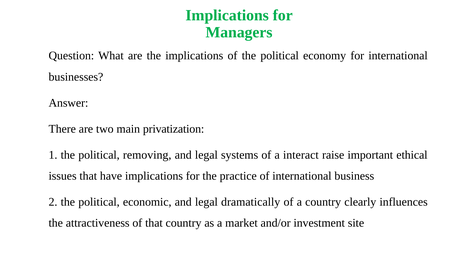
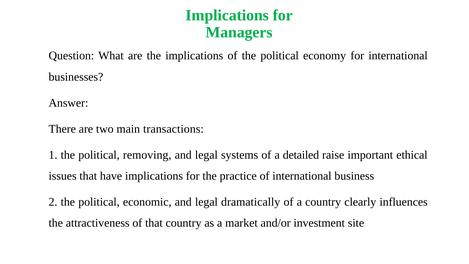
privatization: privatization -> transactions
interact: interact -> detailed
